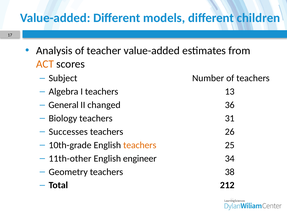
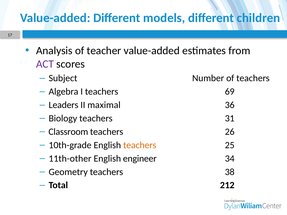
ACT colour: orange -> purple
13: 13 -> 69
General: General -> Leaders
changed: changed -> maximal
Successes: Successes -> Classroom
